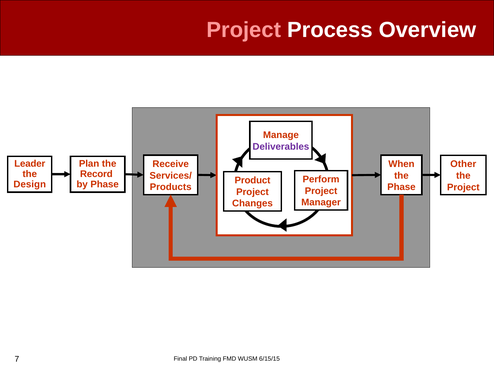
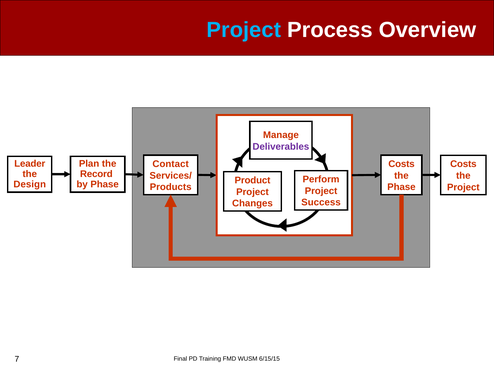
Project at (244, 30) colour: pink -> light blue
Receive: Receive -> Contact
When at (401, 164): When -> Costs
Other at (463, 164): Other -> Costs
Manager: Manager -> Success
